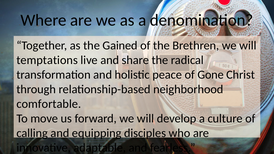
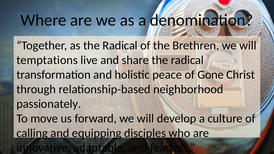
as the Gained: Gained -> Radical
comfortable: comfortable -> passionately
